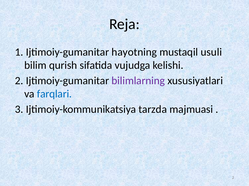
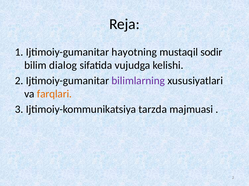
usuli: usuli -> sodir
qurish: qurish -> dialog
farqlari colour: blue -> orange
